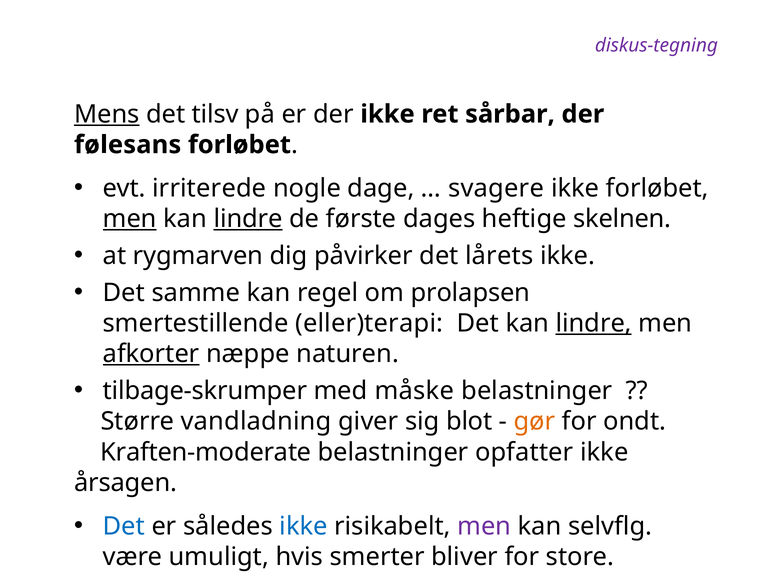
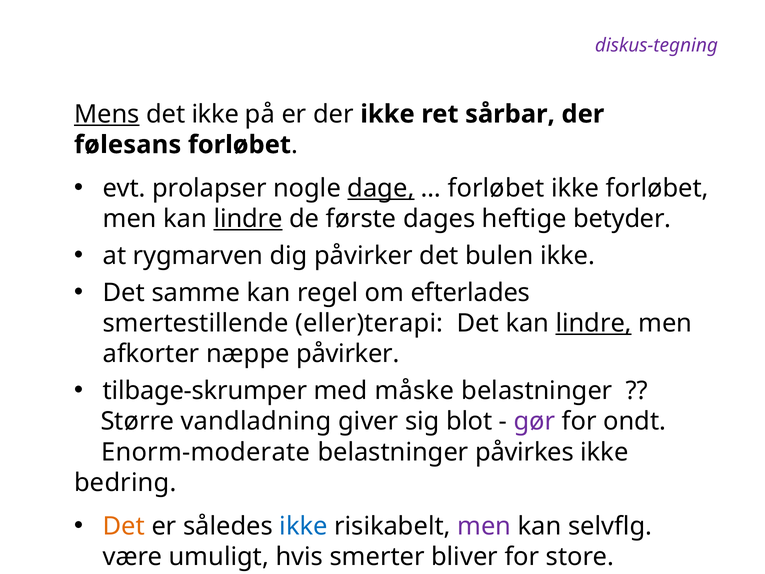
det tilsv: tilsv -> ikke
irriterede: irriterede -> prolapser
dage underline: none -> present
svagere at (496, 188): svagere -> forløbet
men at (130, 219) underline: present -> none
skelnen: skelnen -> betyder
lårets: lårets -> bulen
prolapsen: prolapsen -> efterlades
afkorter underline: present -> none
næppe naturen: naturen -> påvirker
gør colour: orange -> purple
Kraften-moderate: Kraften-moderate -> Enorm-moderate
opfatter: opfatter -> påvirkes
årsagen: årsagen -> bedring
Det at (124, 526) colour: blue -> orange
